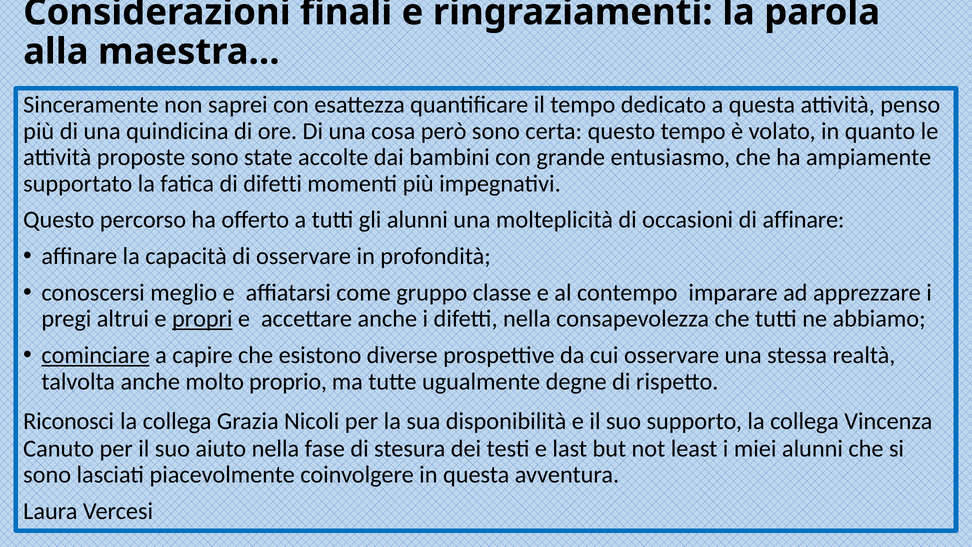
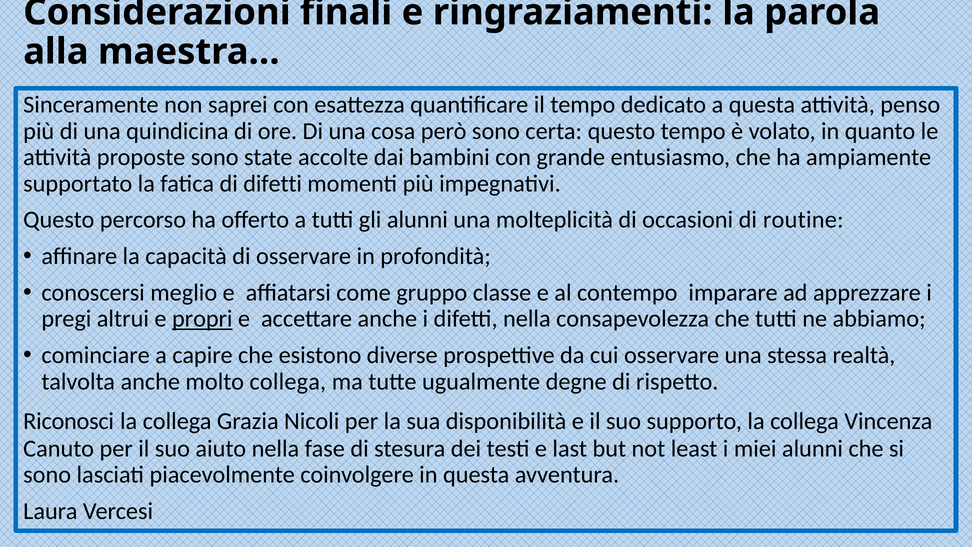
di affinare: affinare -> routine
cominciare underline: present -> none
molto proprio: proprio -> collega
